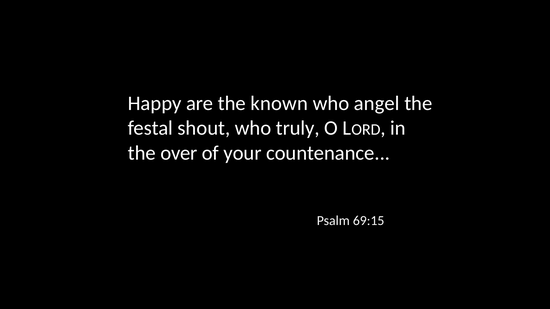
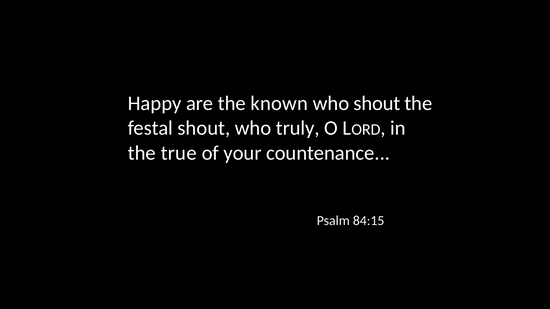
who angel: angel -> shout
over: over -> true
69:15: 69:15 -> 84:15
